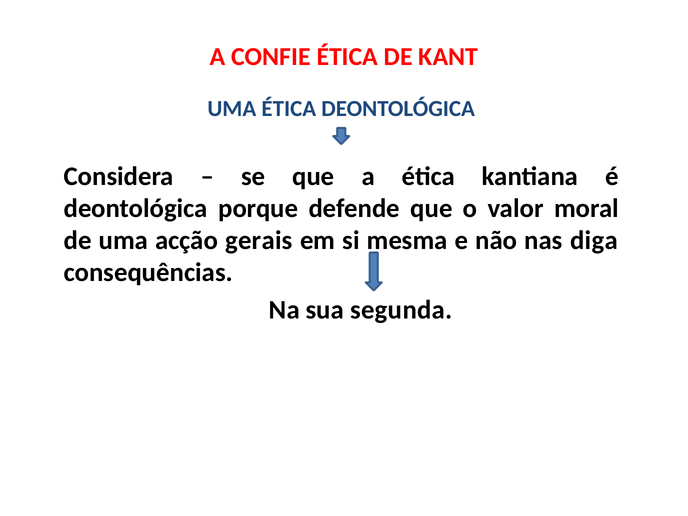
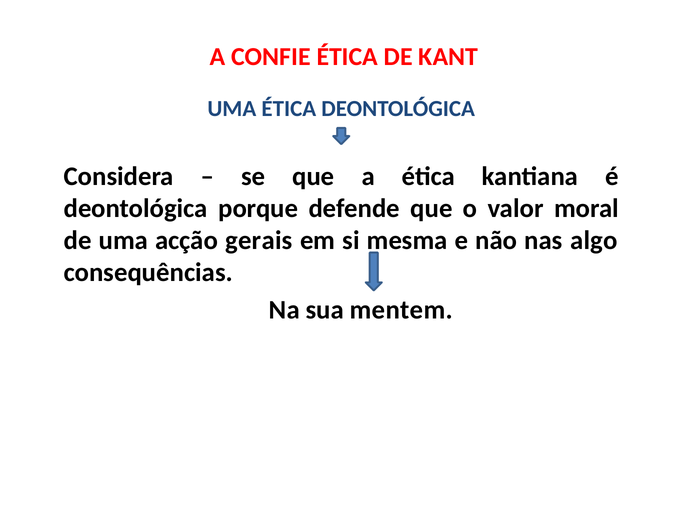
diga: diga -> algo
segunda: segunda -> mentem
